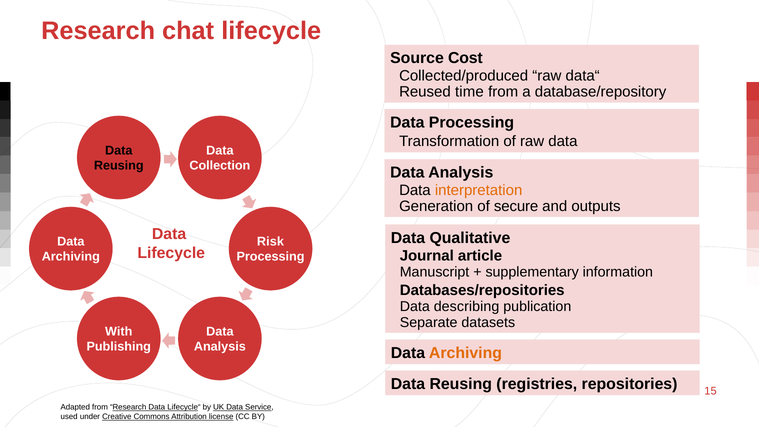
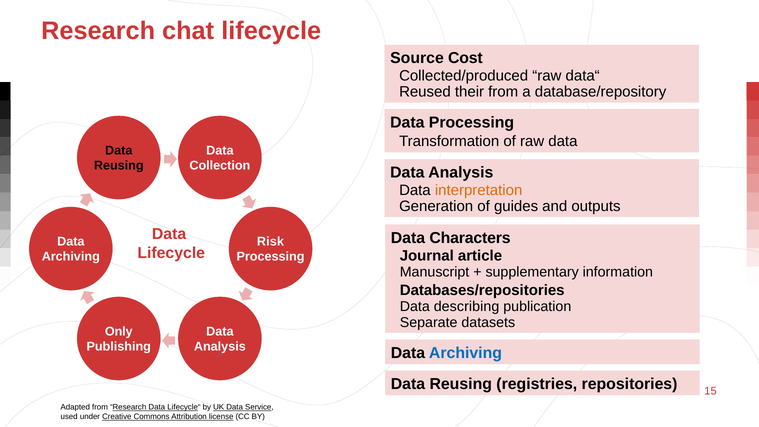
time: time -> their
secure: secure -> guides
Qualitative: Qualitative -> Characters
With: With -> Only
Archiving at (465, 353) colour: orange -> blue
